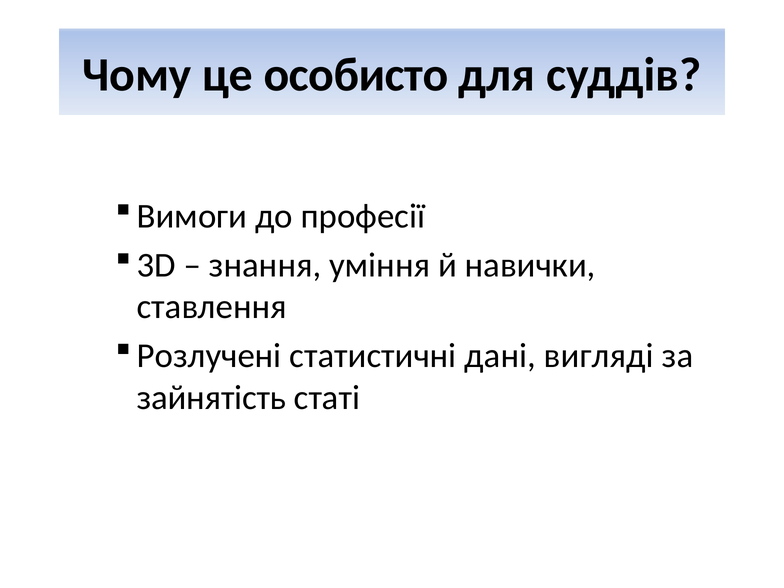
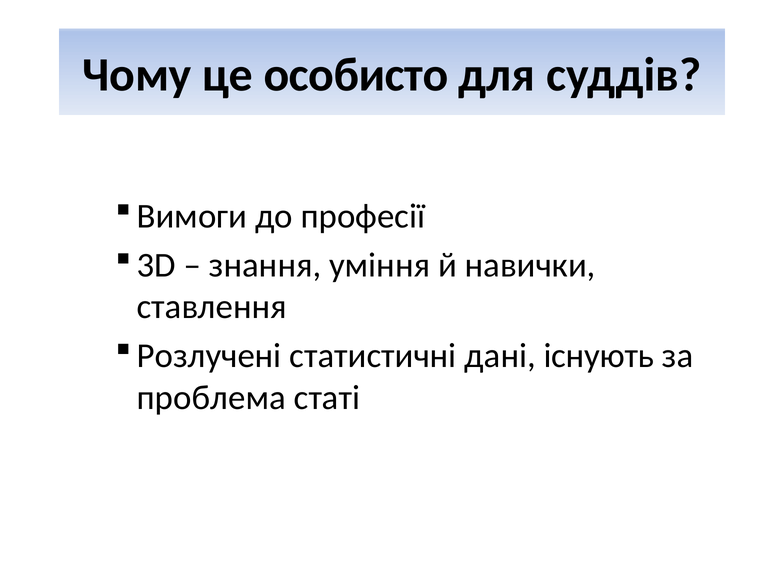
вигляді: вигляді -> існують
зайнятість: зайнятість -> проблема
